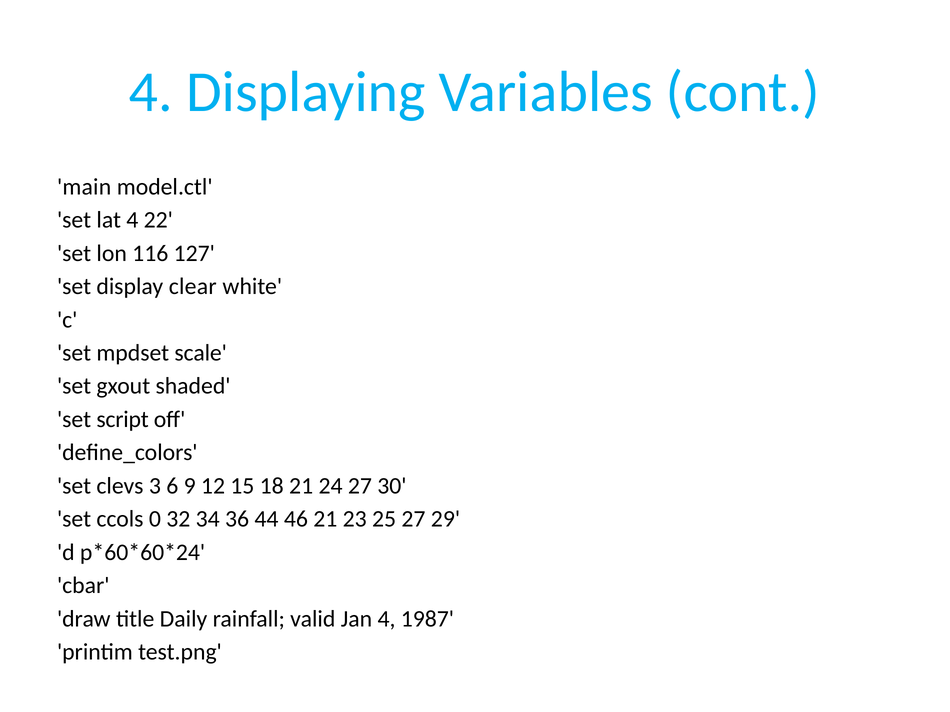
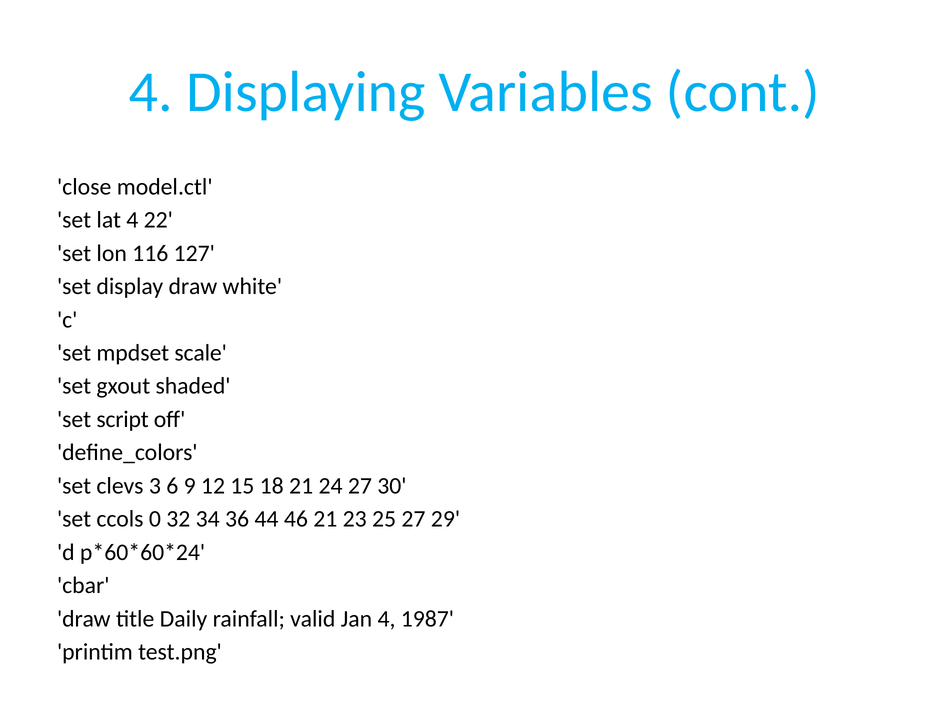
main: main -> close
display clear: clear -> draw
